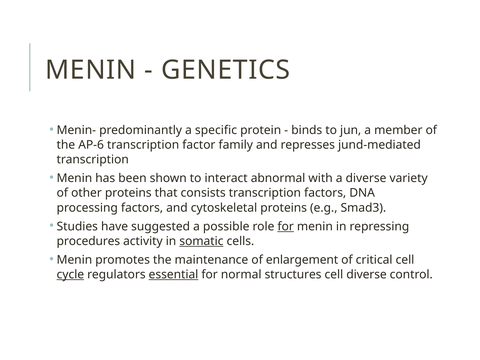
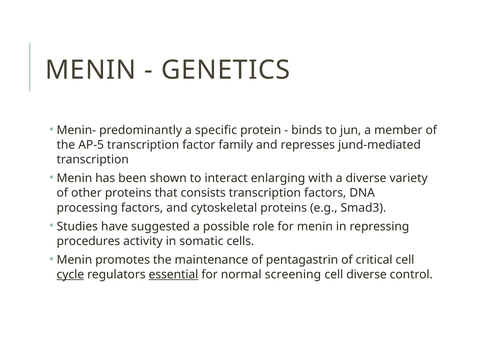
AP-6: AP-6 -> AP-5
abnormal: abnormal -> enlarging
for at (286, 226) underline: present -> none
somatic underline: present -> none
enlargement: enlargement -> pentagastrin
structures: structures -> screening
